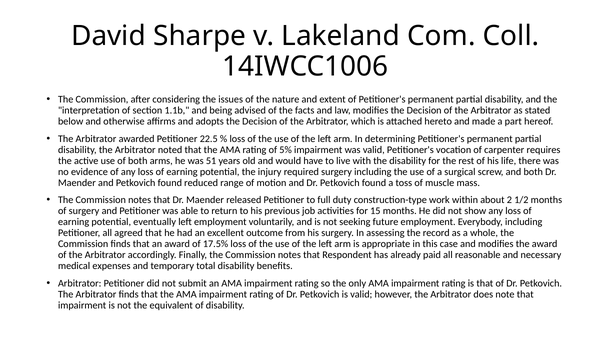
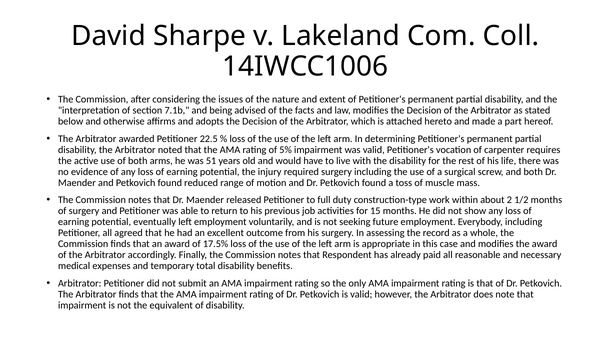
1.1b: 1.1b -> 7.1b
